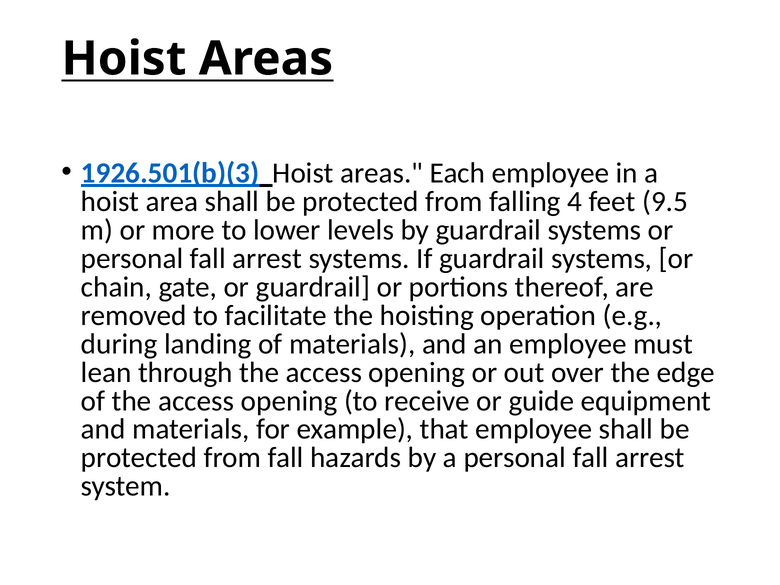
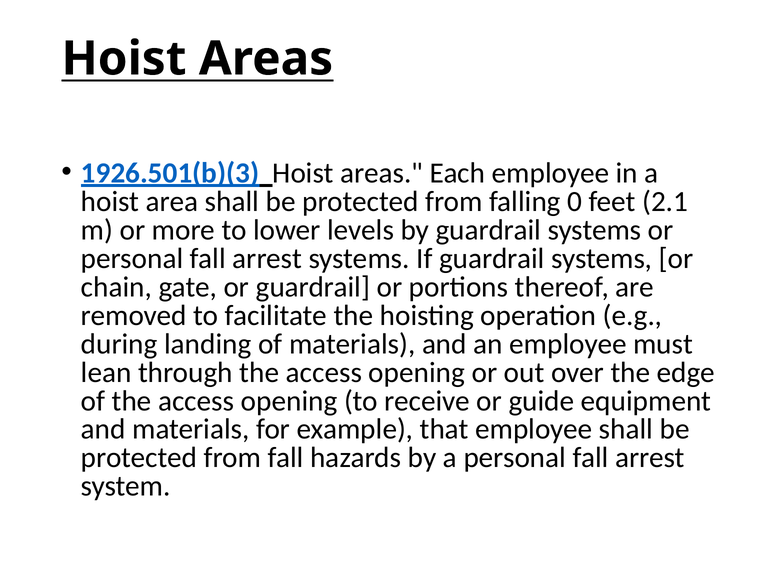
4: 4 -> 0
9.5: 9.5 -> 2.1
